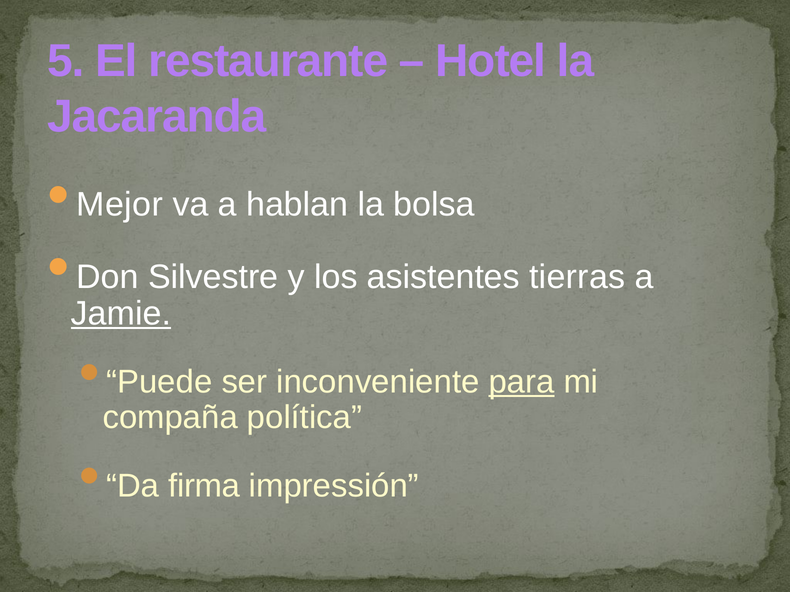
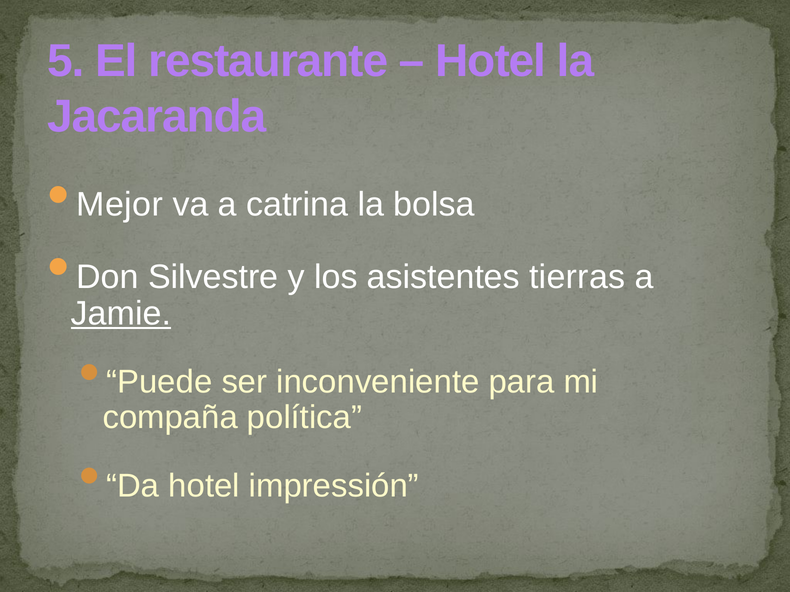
hablan: hablan -> catrina
para underline: present -> none
Da firma: firma -> hotel
